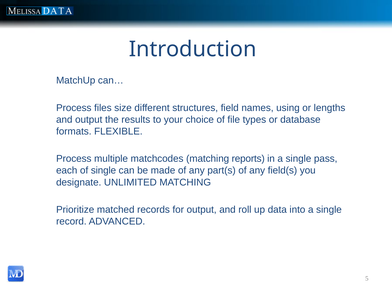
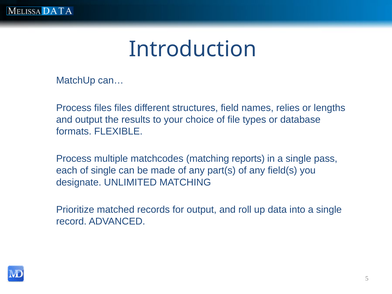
files size: size -> files
using: using -> relies
